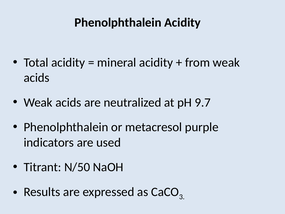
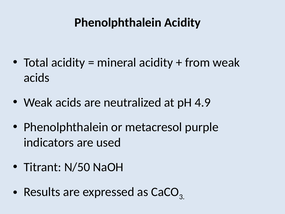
9.7: 9.7 -> 4.9
